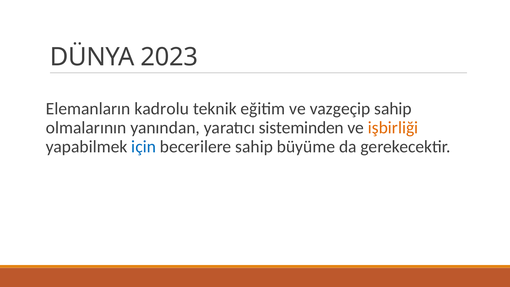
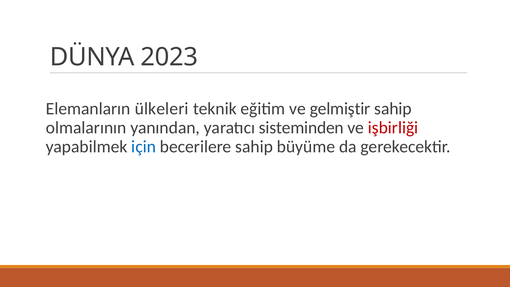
kadrolu: kadrolu -> ülkeleri
vazgeçip: vazgeçip -> gelmiştir
işbirliği colour: orange -> red
